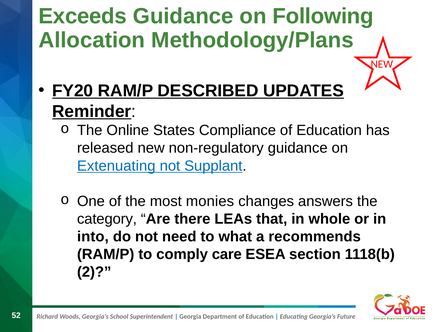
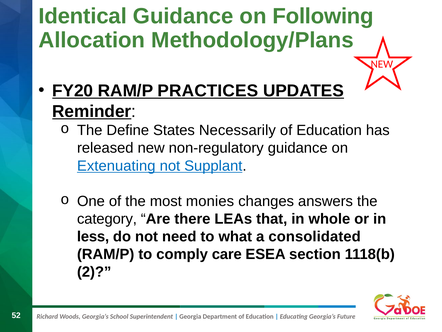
Exceeds: Exceeds -> Identical
DESCRIBED: DESCRIBED -> PRACTICES
Online: Online -> Define
Compliance: Compliance -> Necessarily
into: into -> less
recommends: recommends -> consolidated
